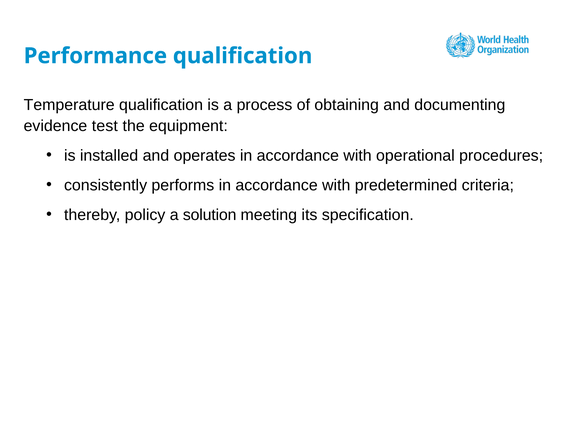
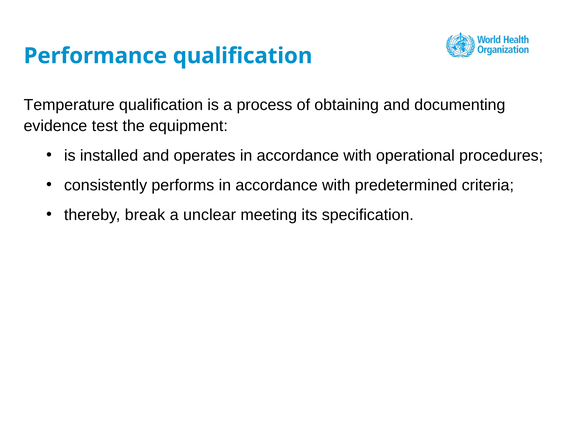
policy: policy -> break
solution: solution -> unclear
